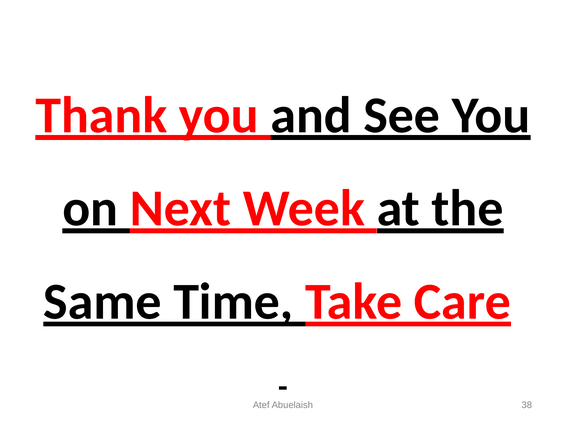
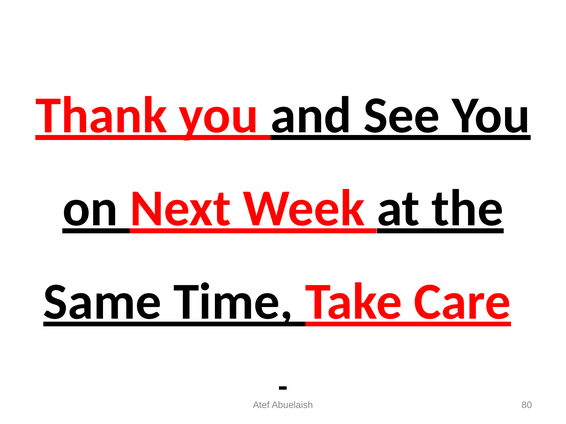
38: 38 -> 80
